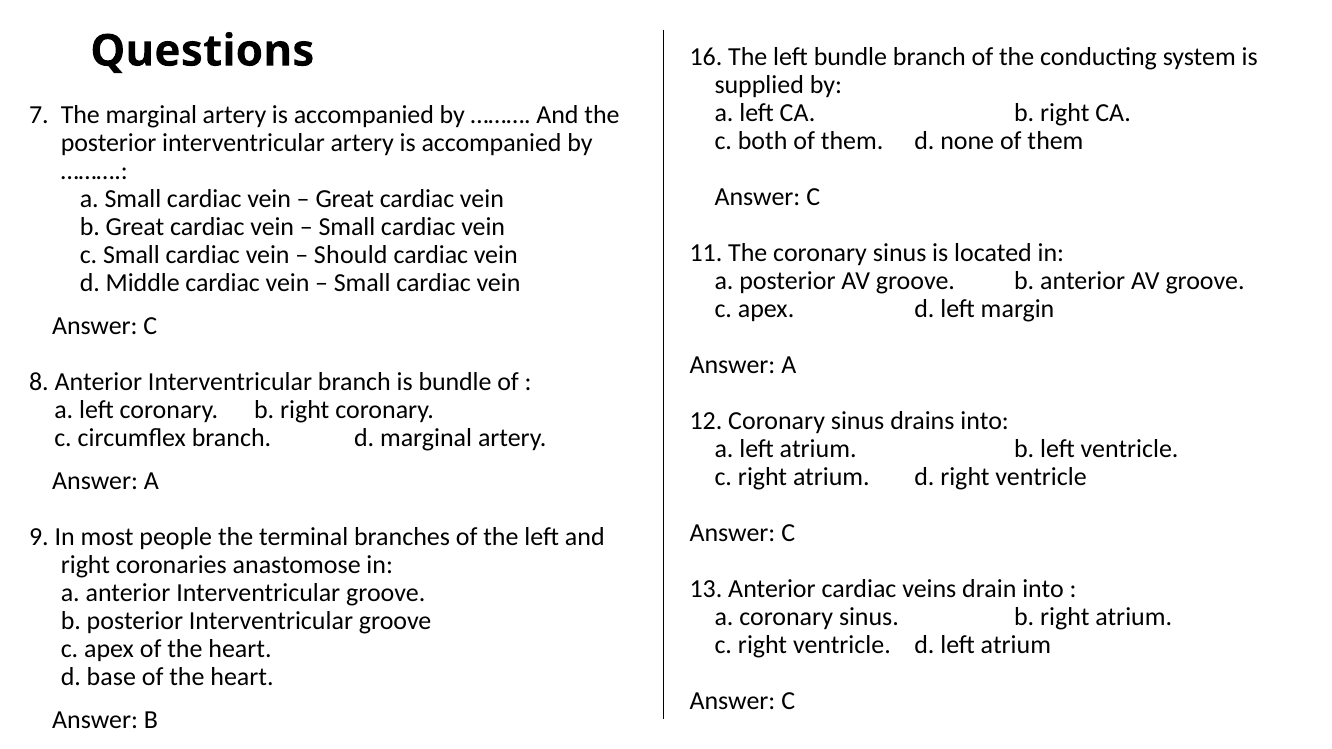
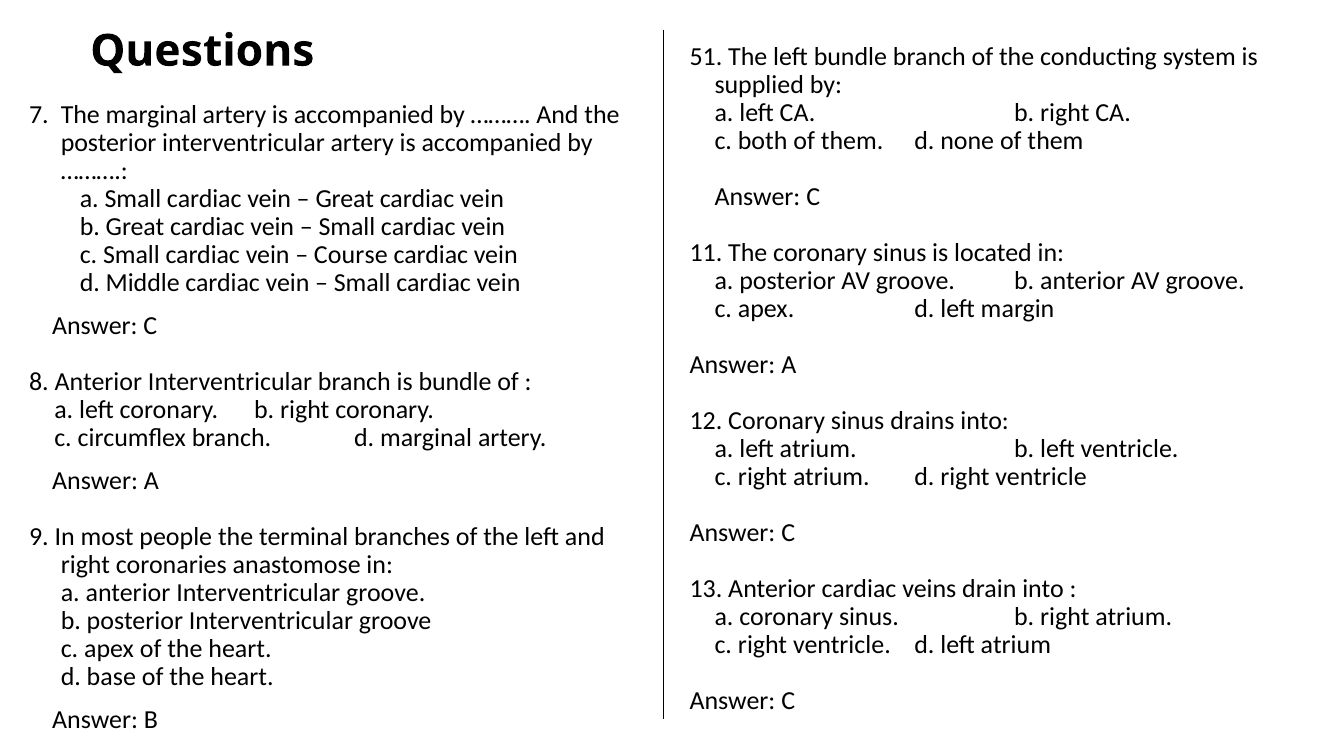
16: 16 -> 51
Should: Should -> Course
